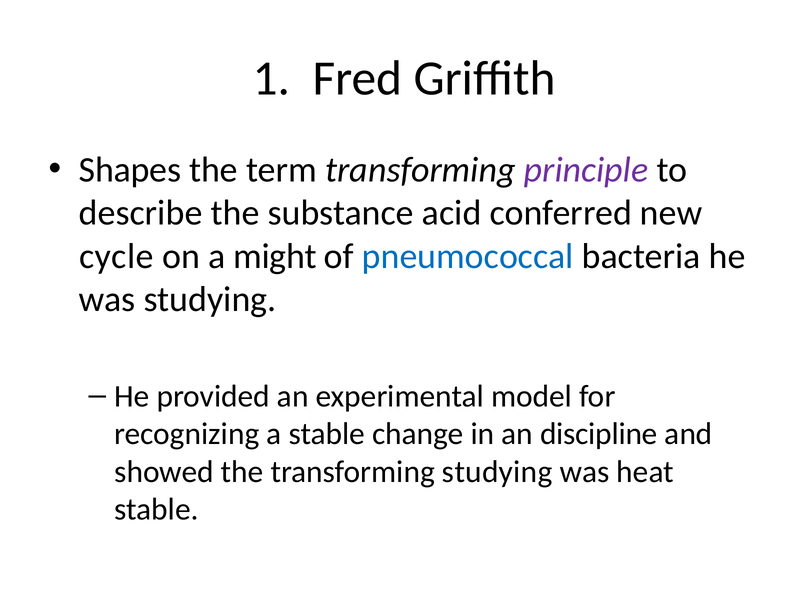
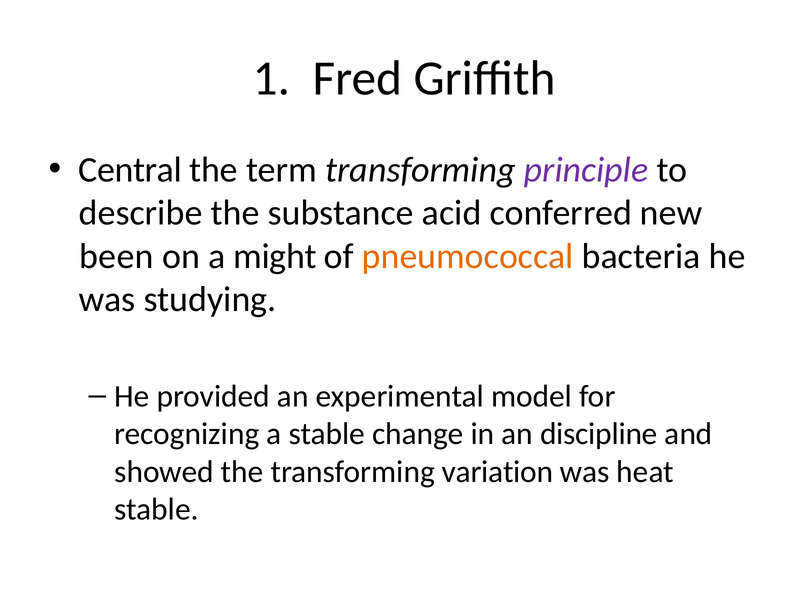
Shapes: Shapes -> Central
cycle: cycle -> been
pneumococcal colour: blue -> orange
transforming studying: studying -> variation
